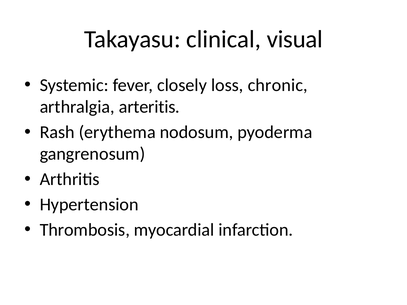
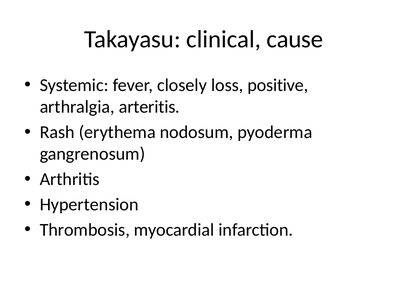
visual: visual -> cause
chronic: chronic -> positive
